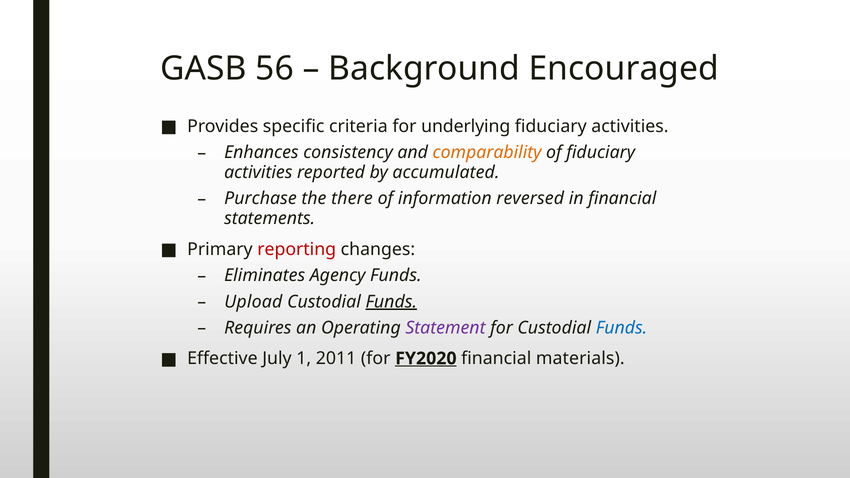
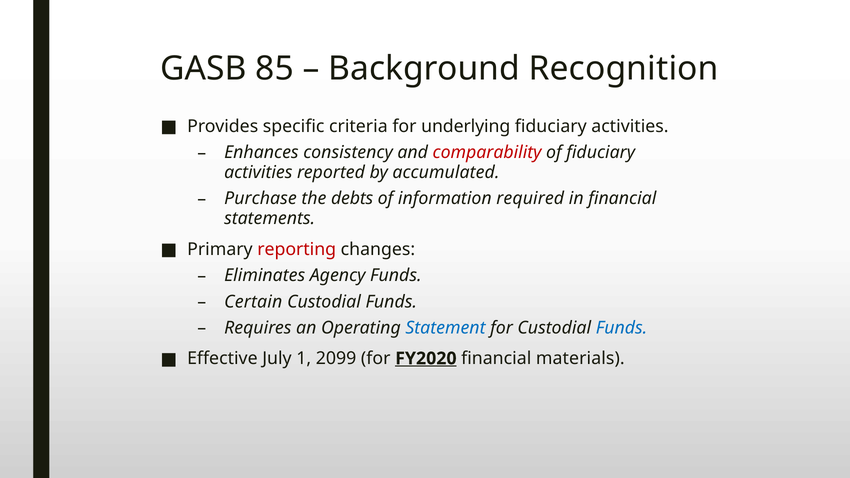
56: 56 -> 85
Encouraged: Encouraged -> Recognition
comparability colour: orange -> red
there: there -> debts
reversed: reversed -> required
Upload: Upload -> Certain
Funds at (391, 302) underline: present -> none
Statement colour: purple -> blue
2011: 2011 -> 2099
